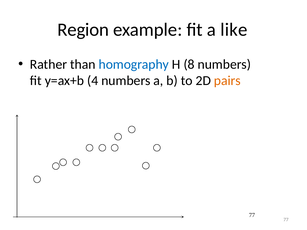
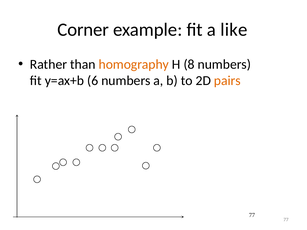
Region: Region -> Corner
homography colour: blue -> orange
4: 4 -> 6
